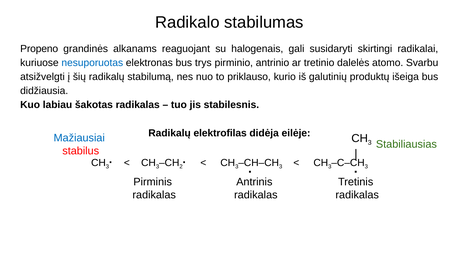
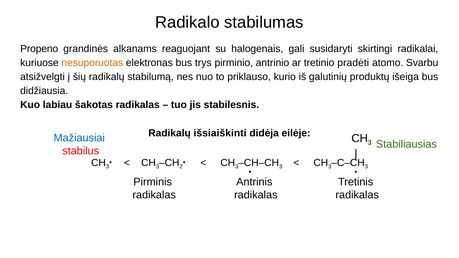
nesuporuotas colour: blue -> orange
dalelės: dalelės -> pradėti
elektrofilas: elektrofilas -> išsiaiškinti
